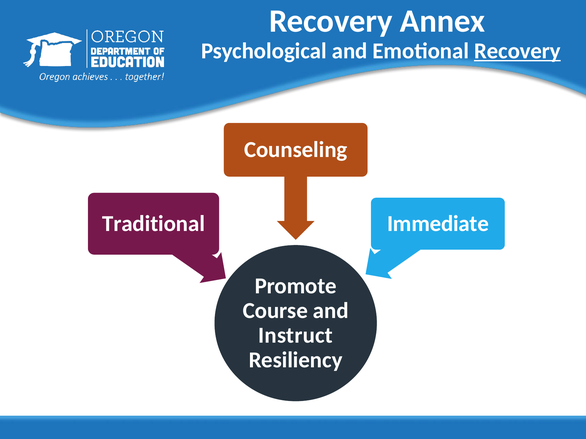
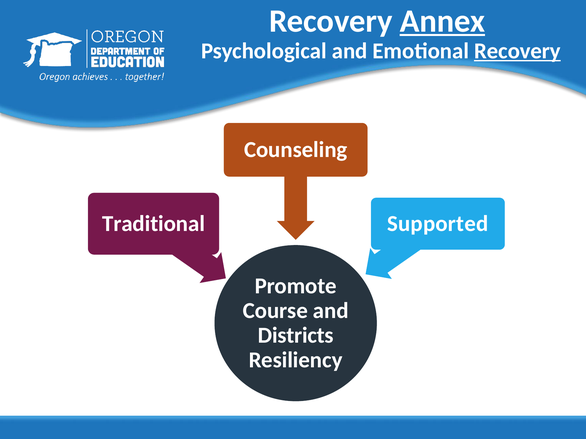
Annex underline: none -> present
Immediate: Immediate -> Supported
Instruct: Instruct -> Districts
